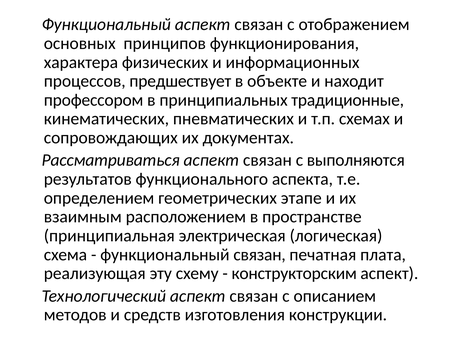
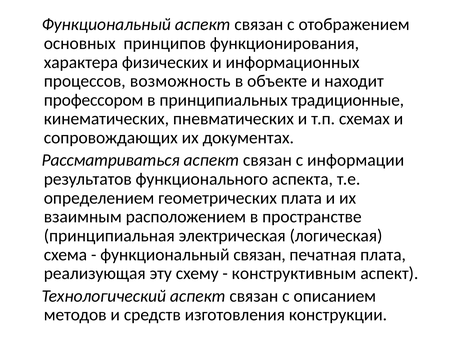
предшествует: предшествует -> возможность
выполняются: выполняются -> информации
геометрических этапе: этапе -> плата
конструкторским: конструкторским -> конструктивным
